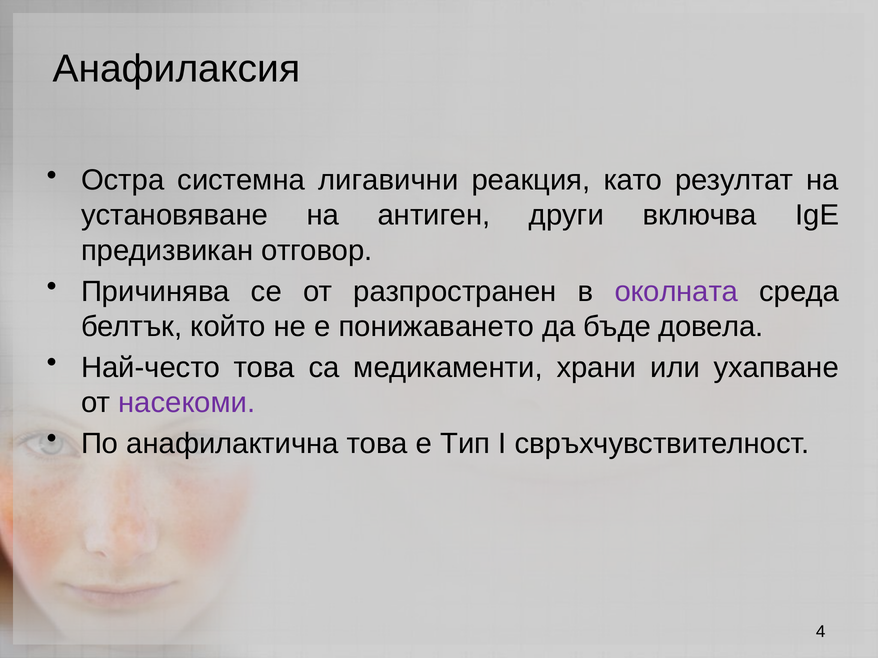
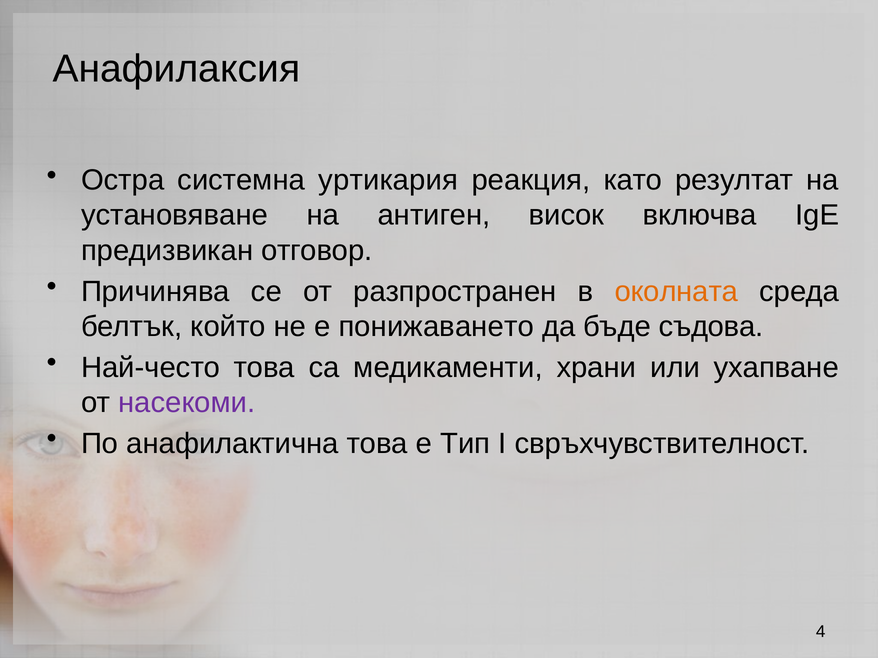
лигавични: лигавични -> уртикария
други: други -> висок
околната colour: purple -> orange
довела: довела -> съдова
